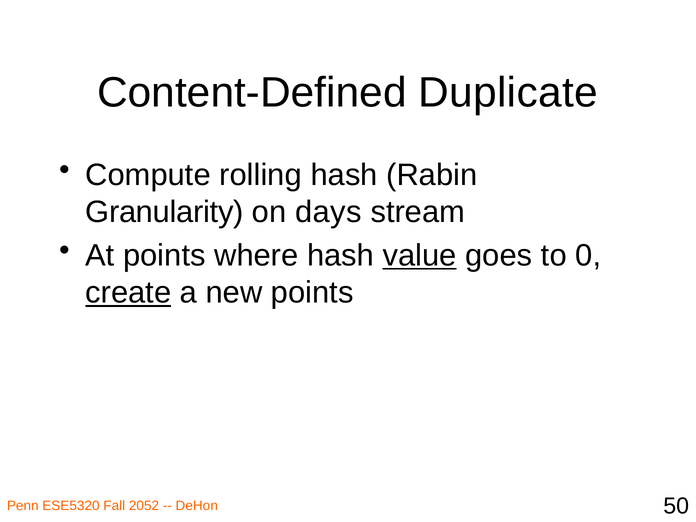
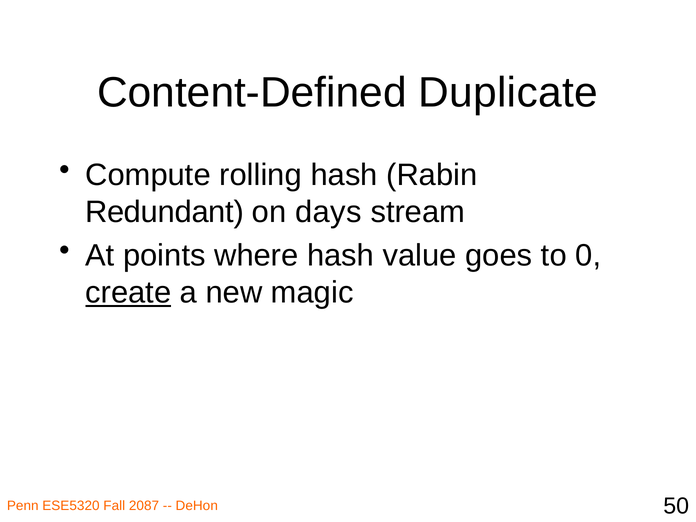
Granularity: Granularity -> Redundant
value underline: present -> none
new points: points -> magic
2052: 2052 -> 2087
